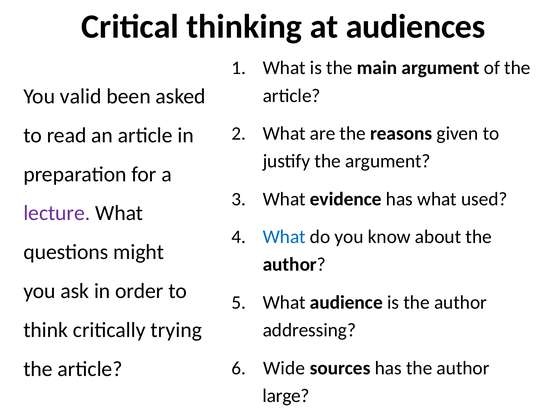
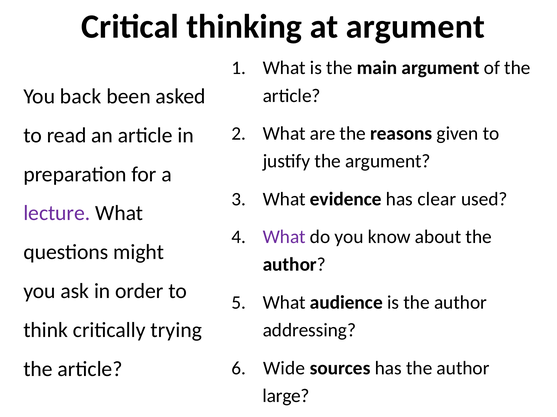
at audiences: audiences -> argument
valid: valid -> back
has what: what -> clear
What at (284, 237) colour: blue -> purple
